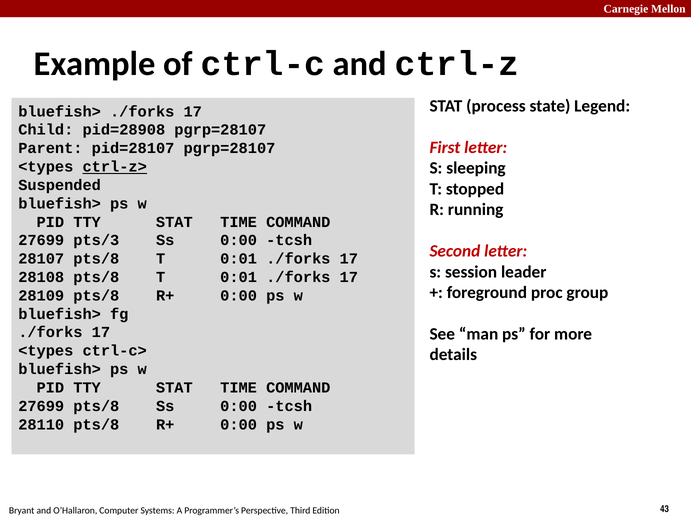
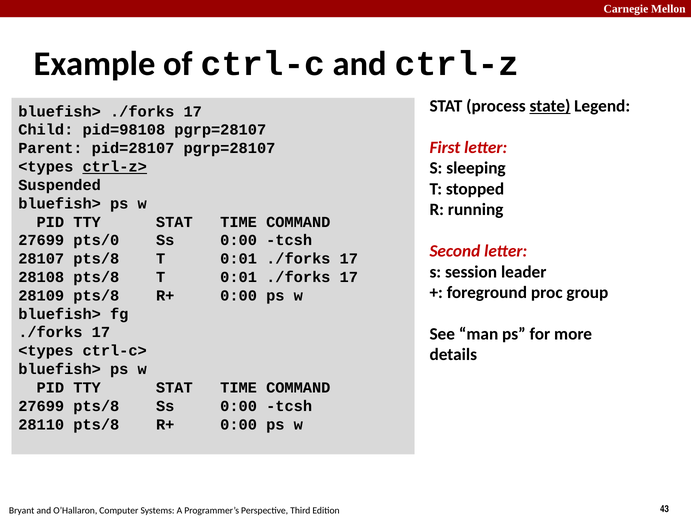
state underline: none -> present
pid=28908: pid=28908 -> pid=98108
pts/3: pts/3 -> pts/0
